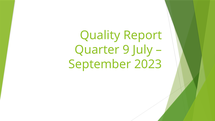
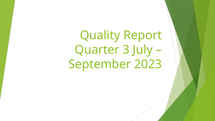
9: 9 -> 3
